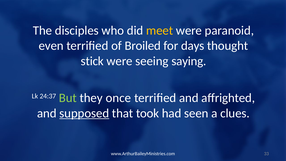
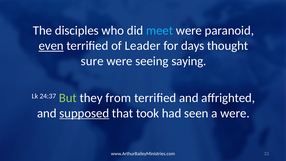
meet colour: yellow -> light blue
even underline: none -> present
Broiled: Broiled -> Leader
stick: stick -> sure
once: once -> from
a clues: clues -> were
